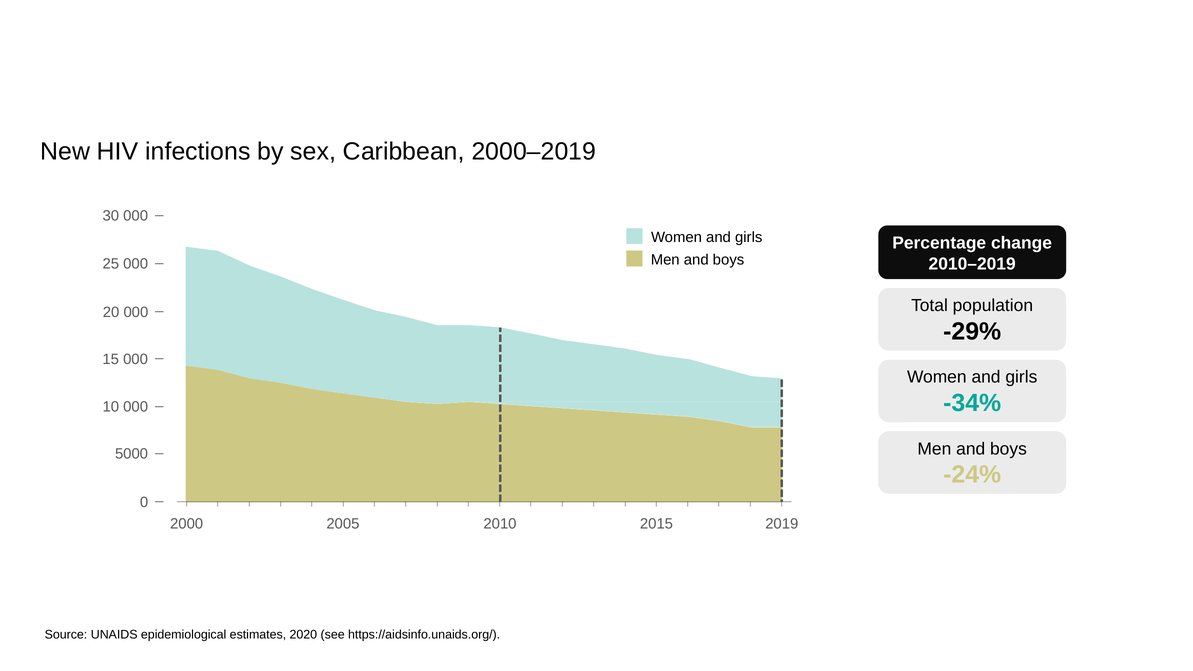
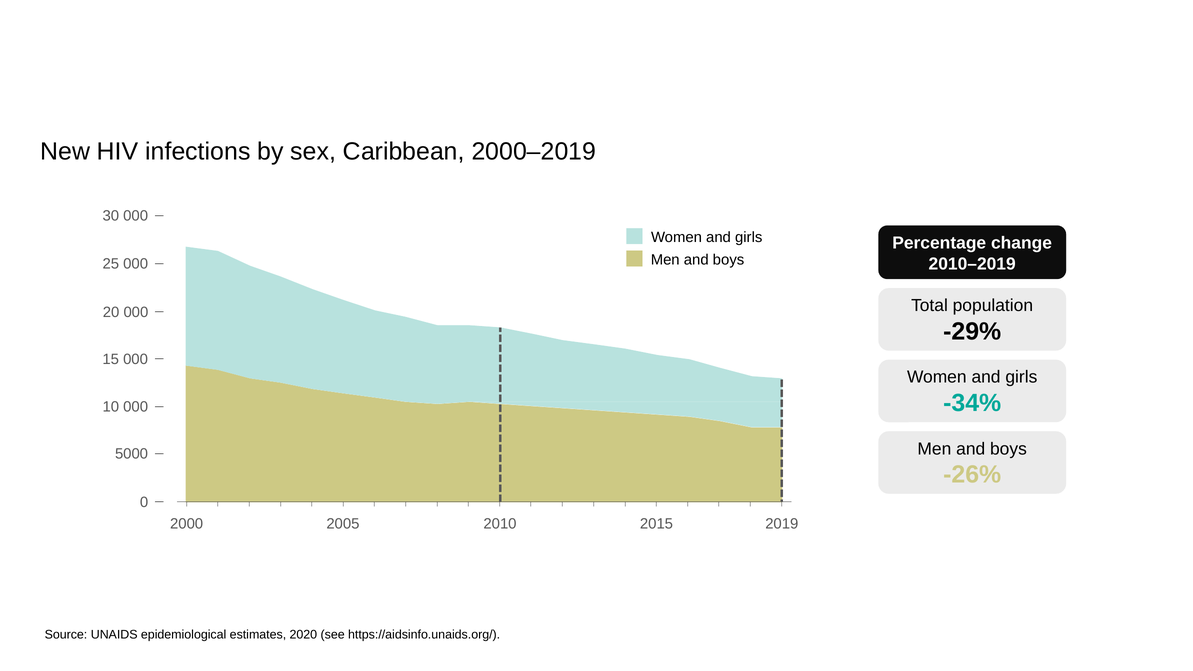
-24%: -24% -> -26%
